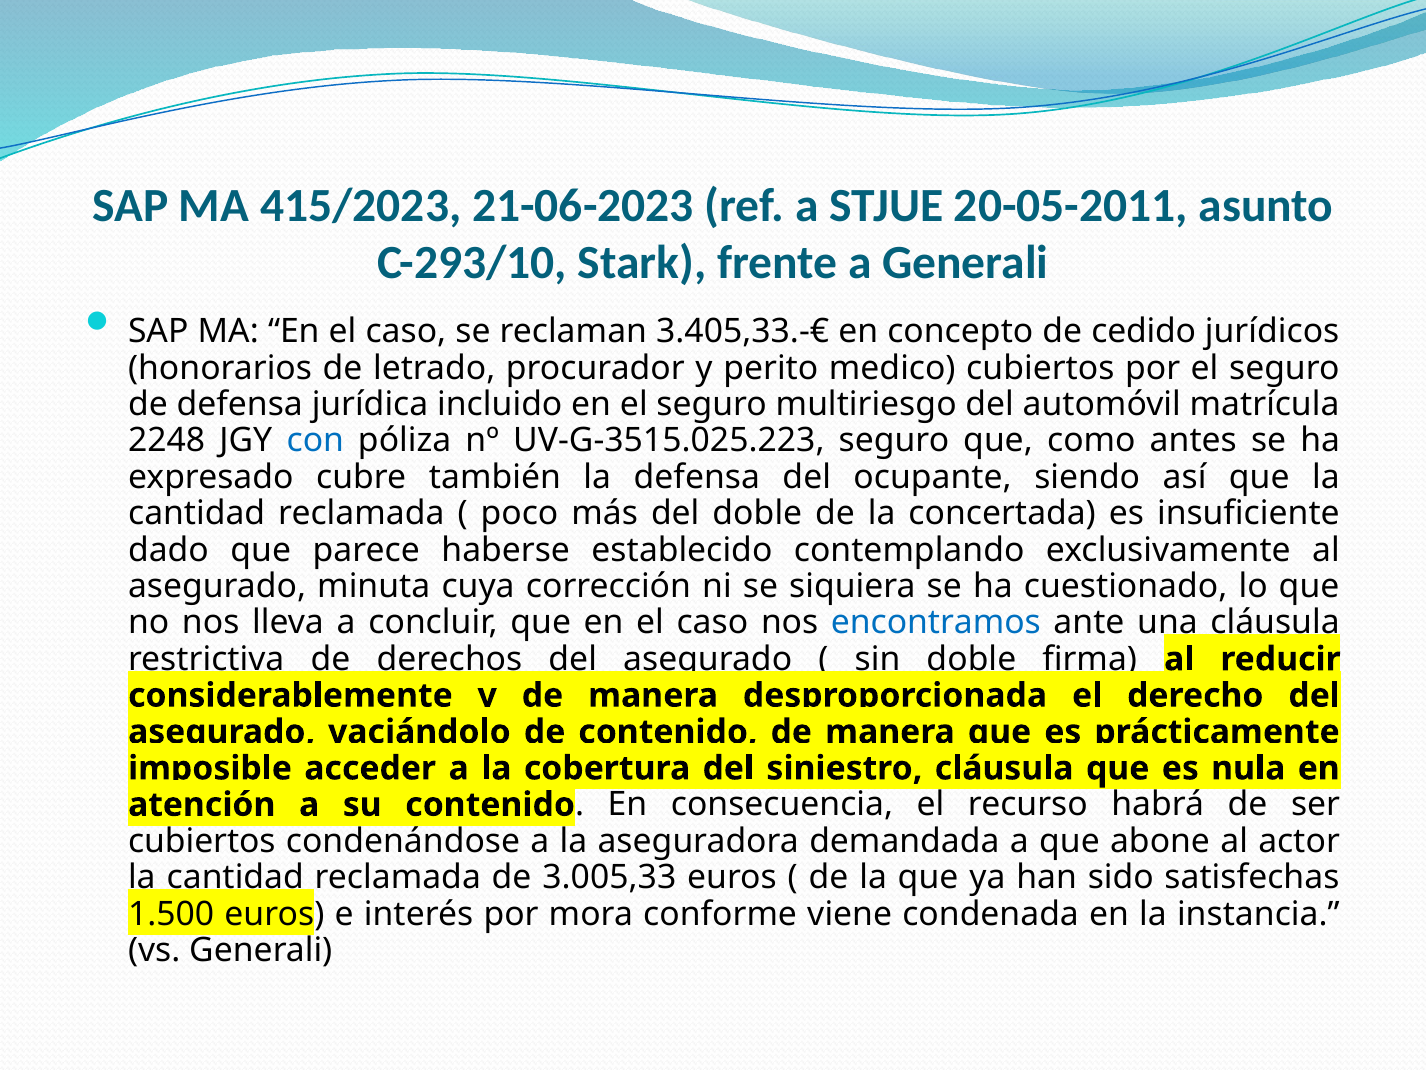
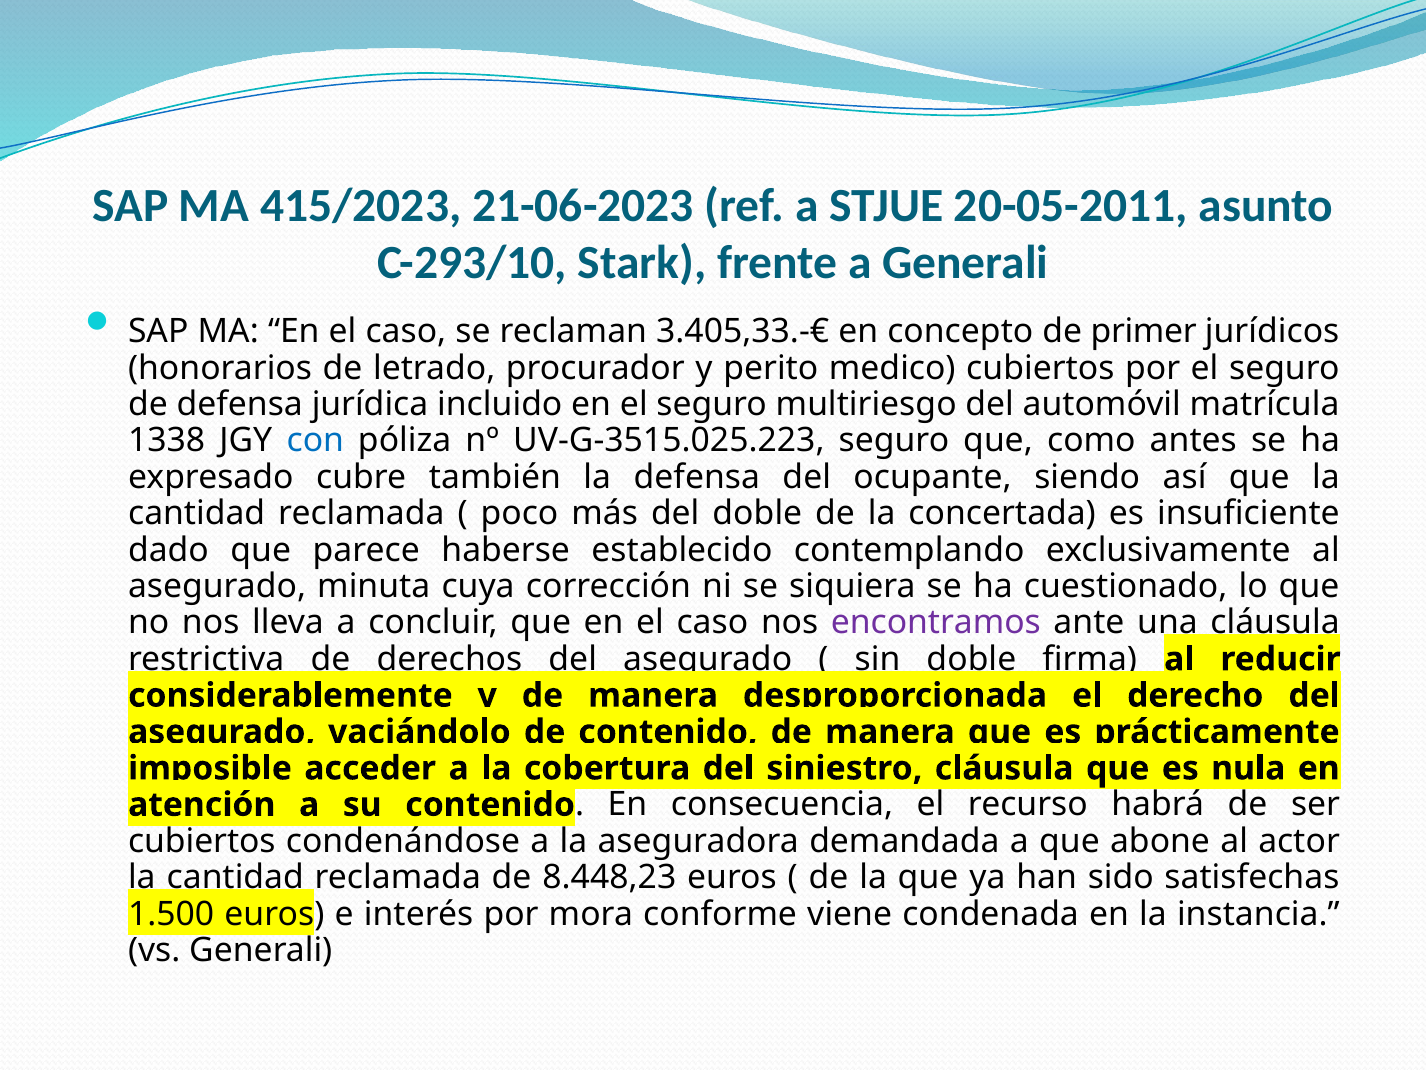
cedido: cedido -> primer
2248: 2248 -> 1338
encontramos colour: blue -> purple
3.005,33: 3.005,33 -> 8.448,23
